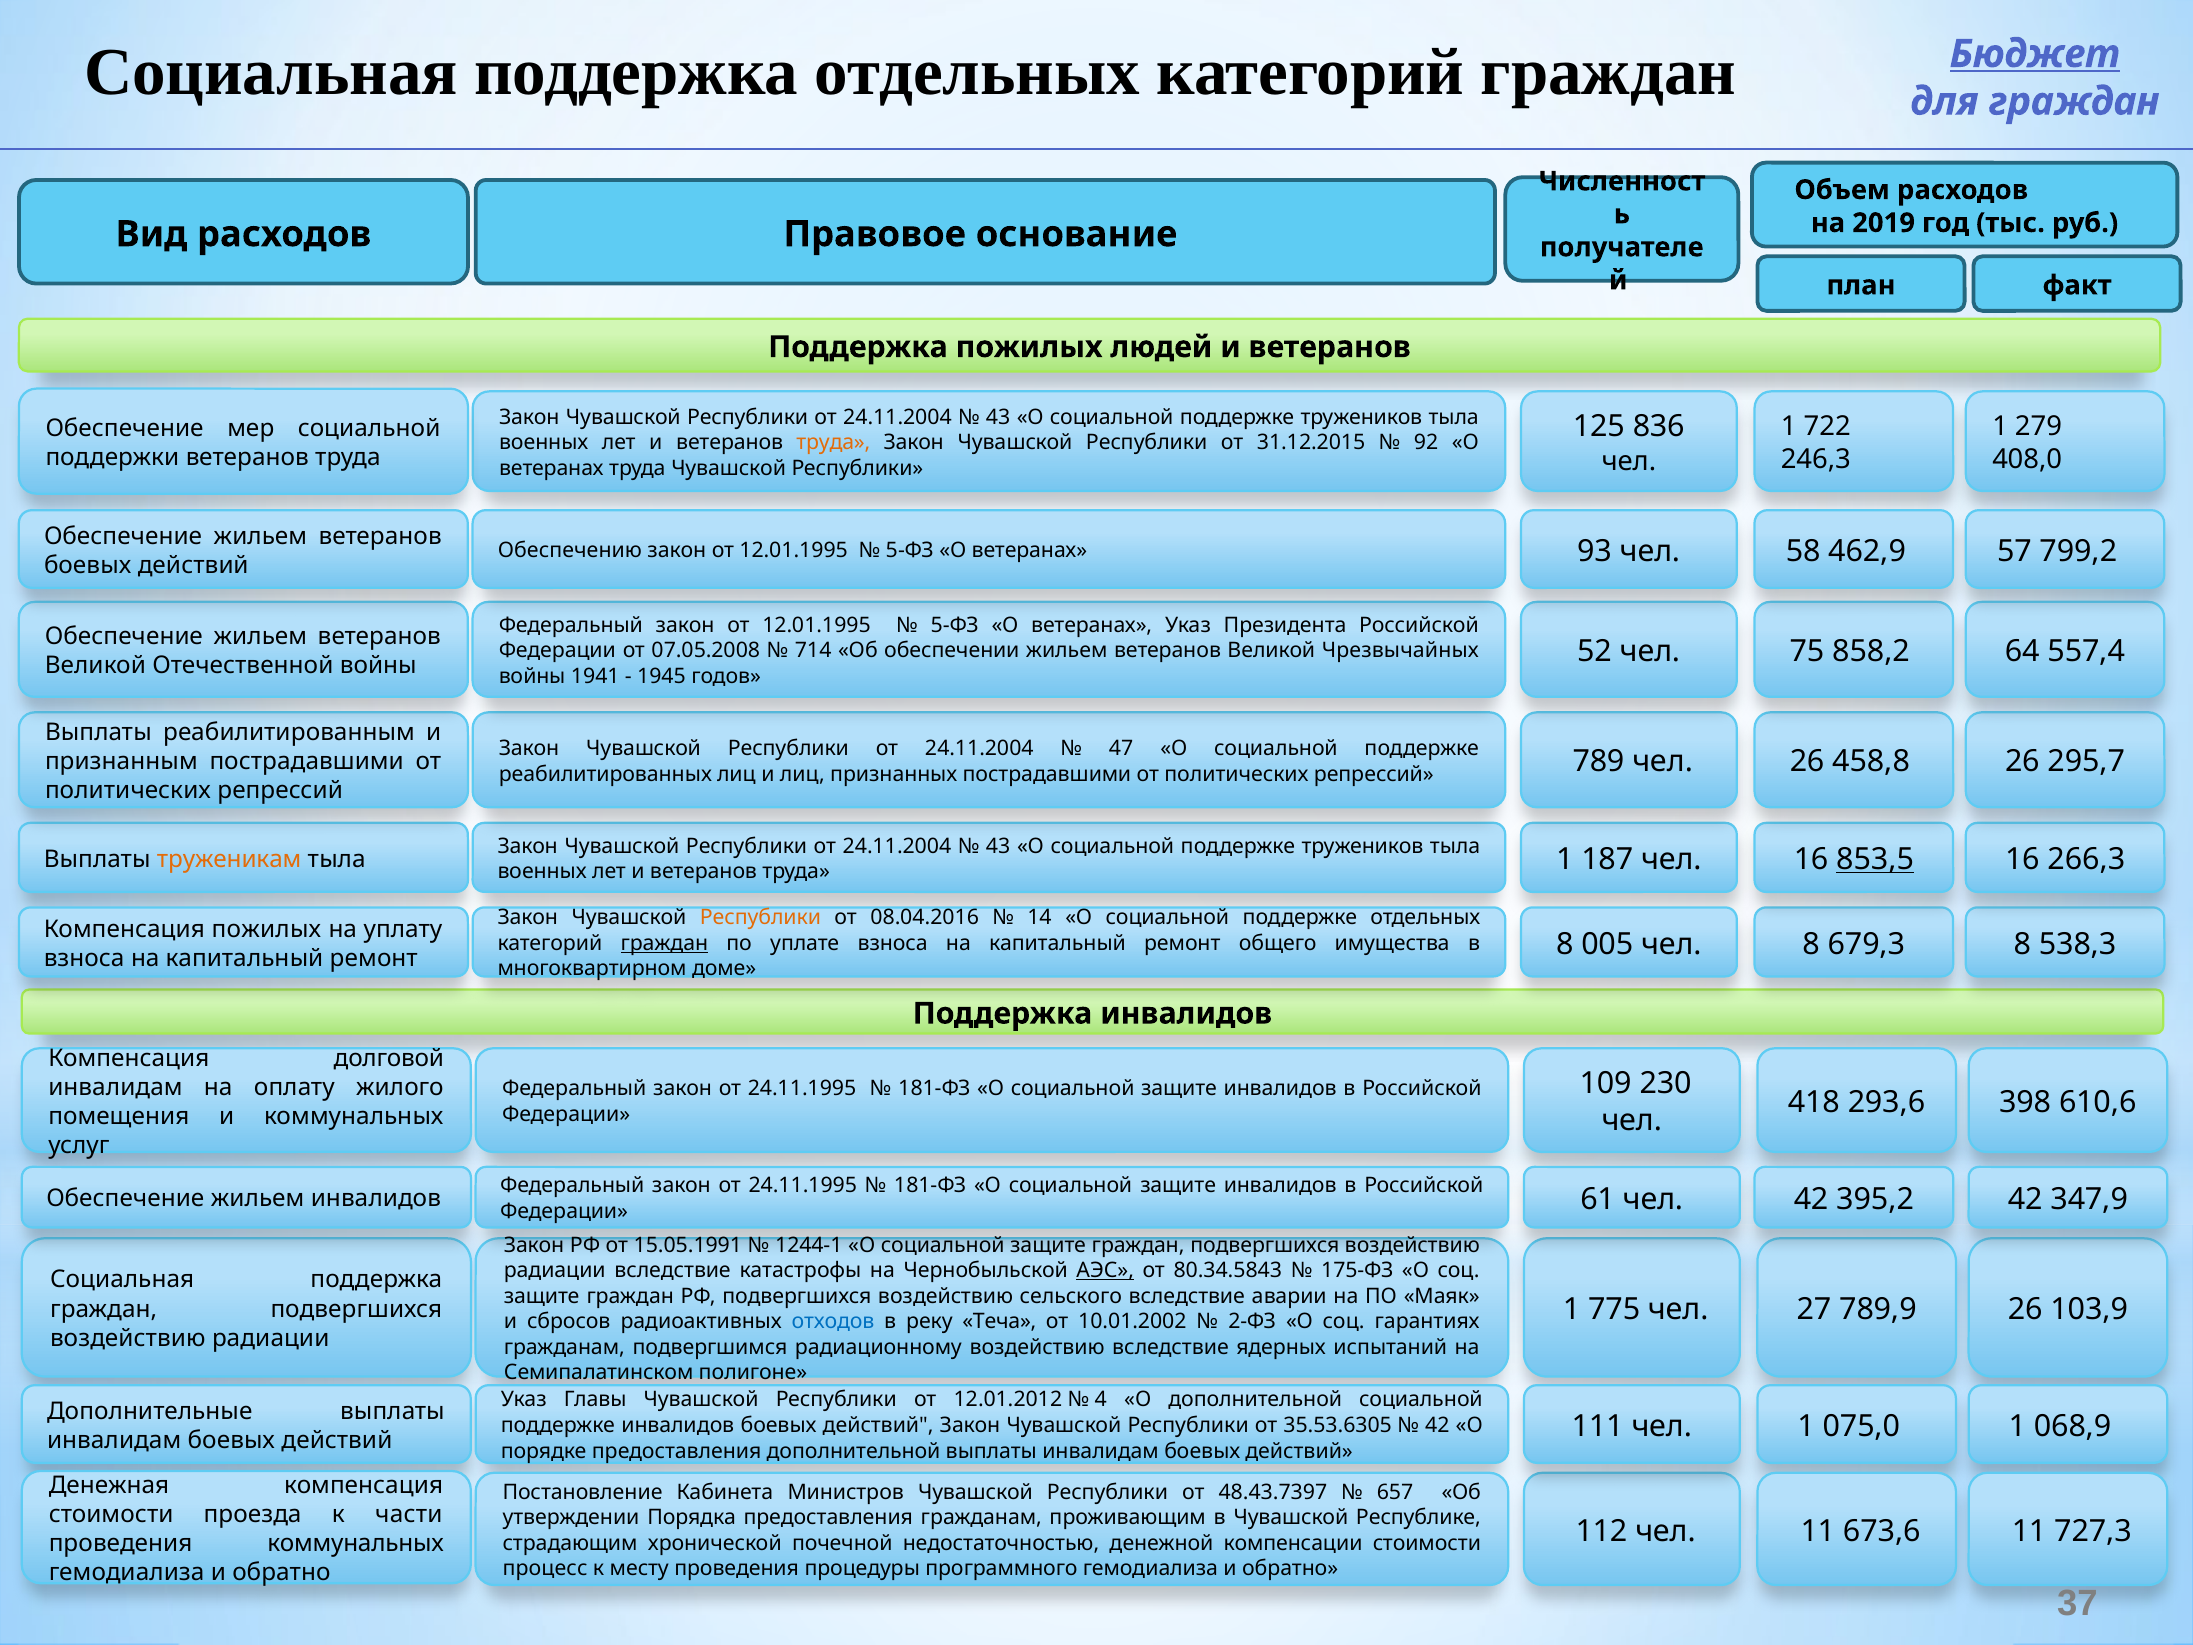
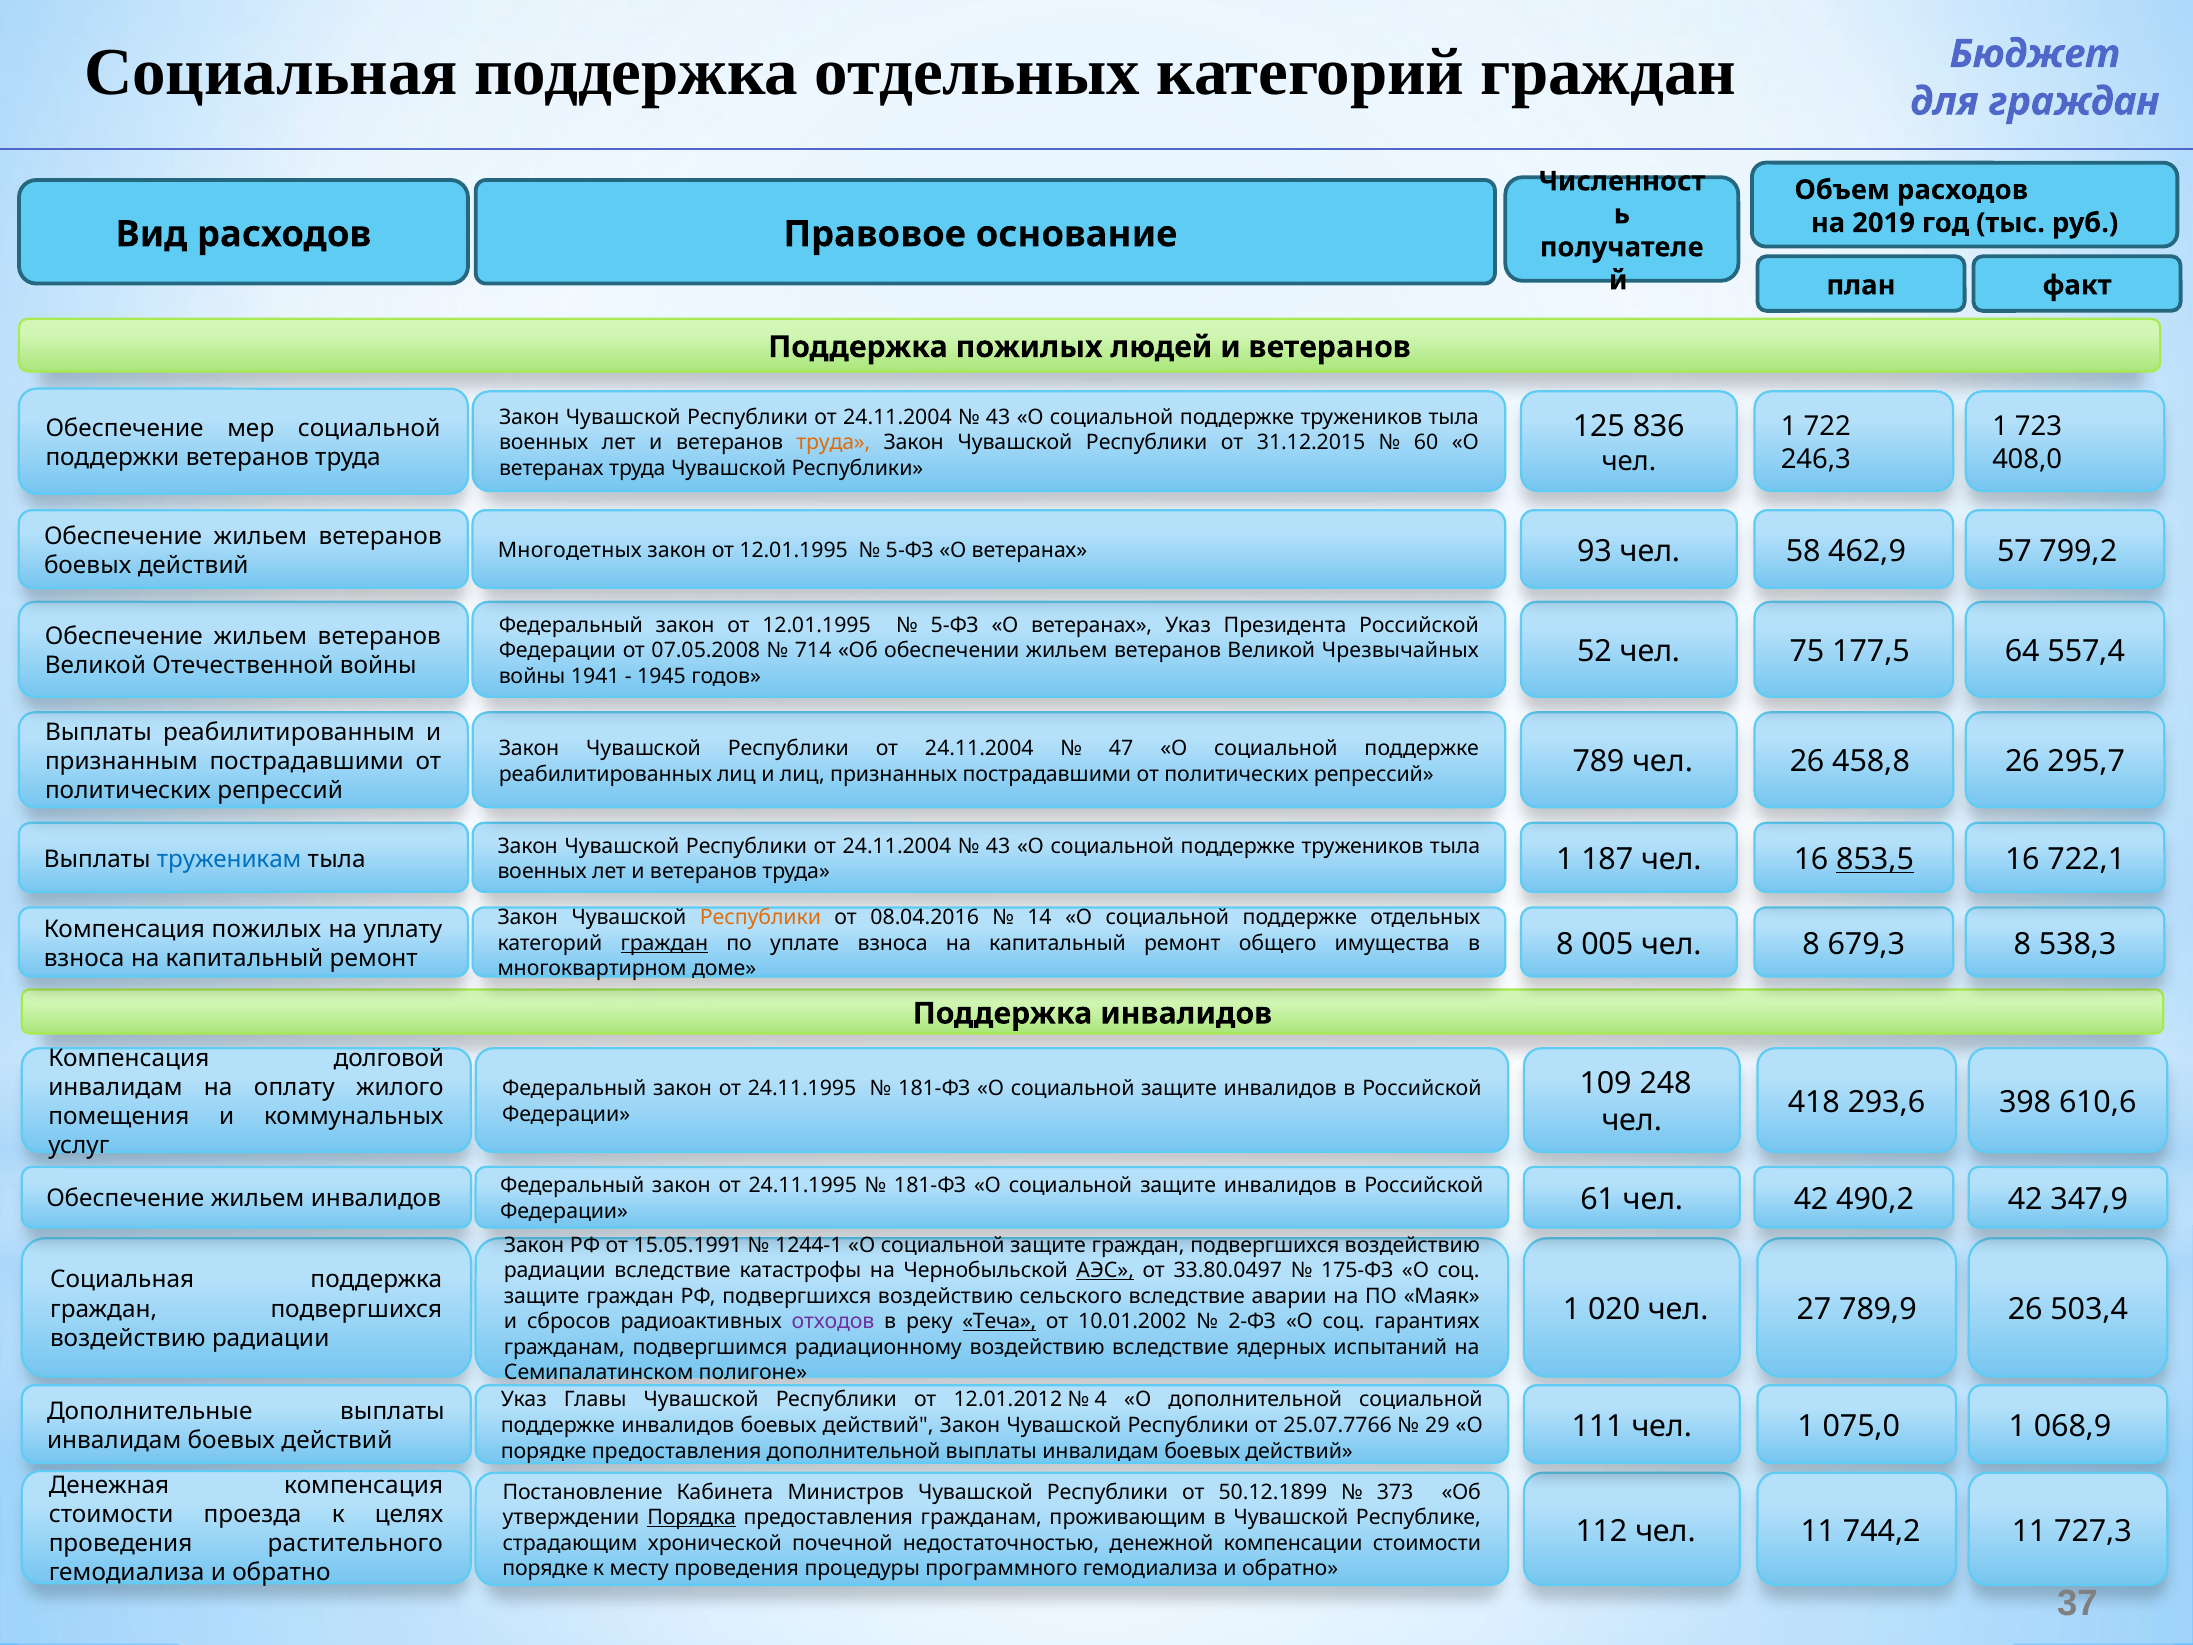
Бюджет underline: present -> none
279: 279 -> 723
92: 92 -> 60
Обеспечению: Обеспечению -> Многодетных
858,2: 858,2 -> 177,5
266,3: 266,3 -> 722,1
труженикам colour: orange -> blue
230: 230 -> 248
395,2: 395,2 -> 490,2
80.34.5843: 80.34.5843 -> 33.80.0497
775: 775 -> 020
103,9: 103,9 -> 503,4
отходов colour: blue -> purple
Теча underline: none -> present
35.53.6305: 35.53.6305 -> 25.07.7766
42 at (1437, 1425): 42 -> 29
48.43.7397: 48.43.7397 -> 50.12.1899
657: 657 -> 373
части: части -> целях
Порядка underline: none -> present
673,6: 673,6 -> 744,2
проведения коммунальных: коммунальных -> растительного
процесс at (545, 1568): процесс -> порядке
